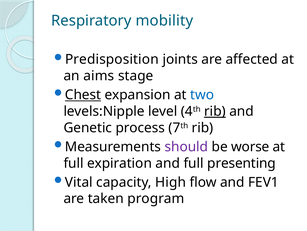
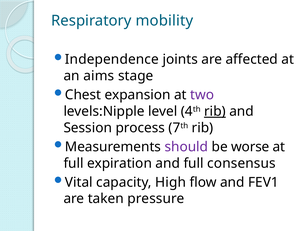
Predisposition: Predisposition -> Independence
Chest underline: present -> none
two colour: blue -> purple
Genetic: Genetic -> Session
presenting: presenting -> consensus
program: program -> pressure
